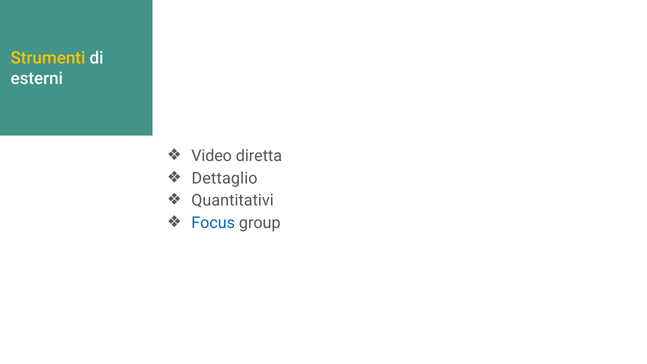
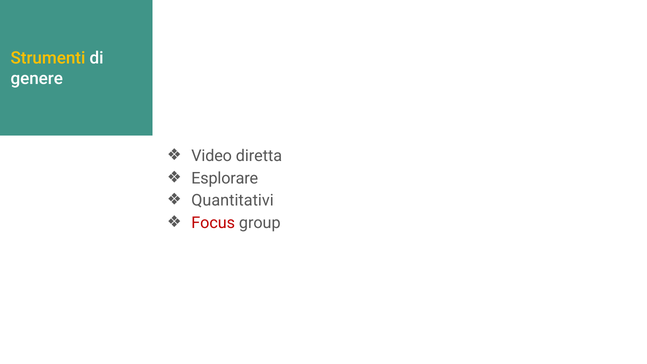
esterni: esterni -> genere
Dettaglio: Dettaglio -> Esplorare
Focus colour: blue -> red
